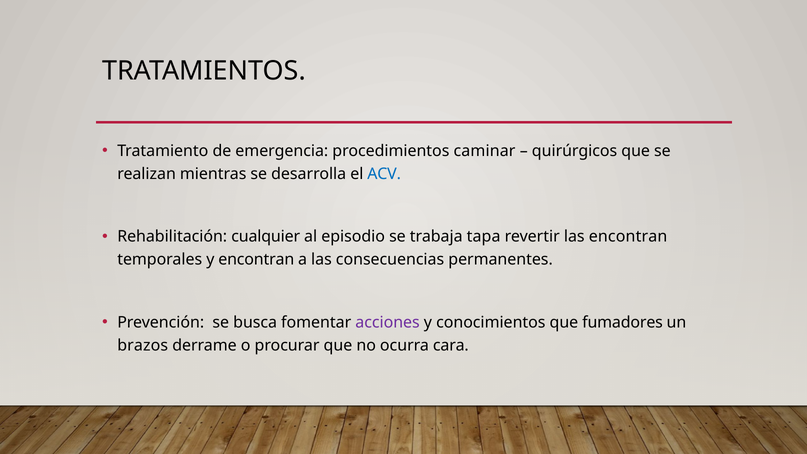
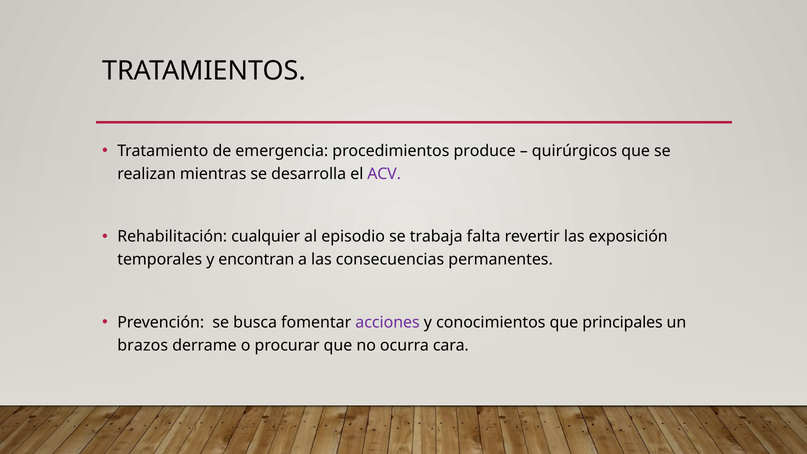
caminar: caminar -> produce
ACV colour: blue -> purple
tapa: tapa -> falta
las encontran: encontran -> exposición
fumadores: fumadores -> principales
